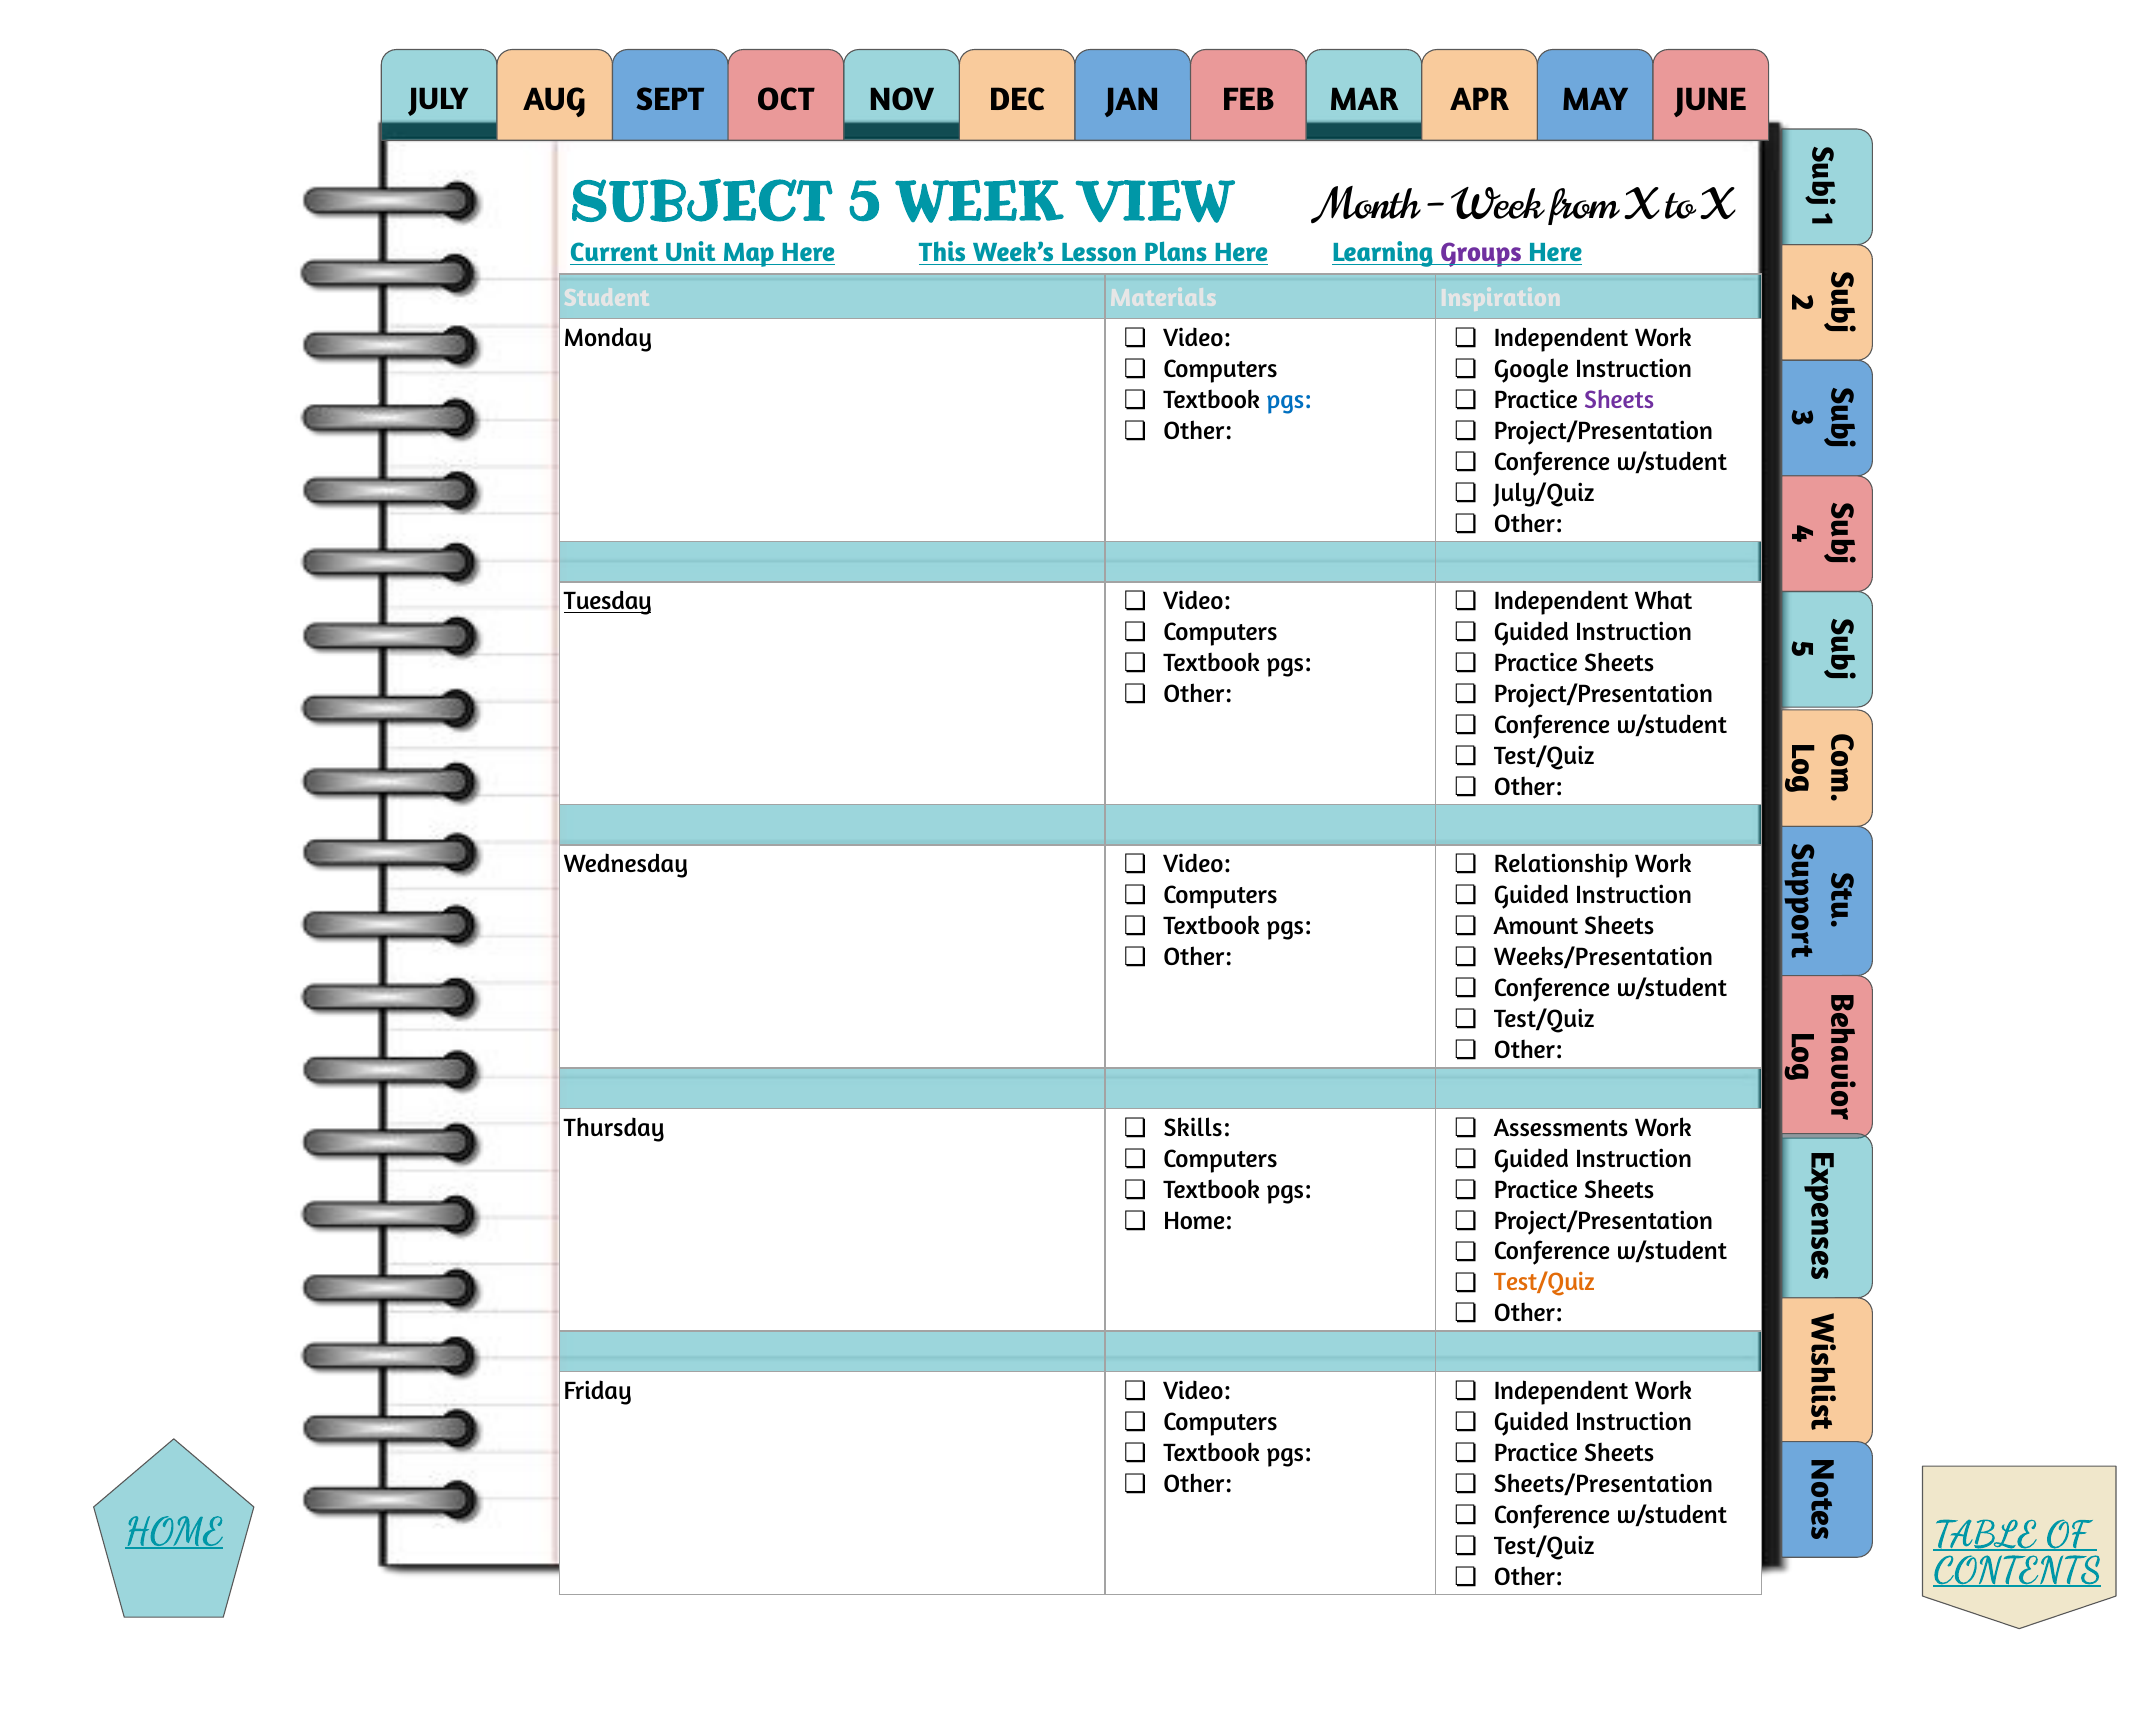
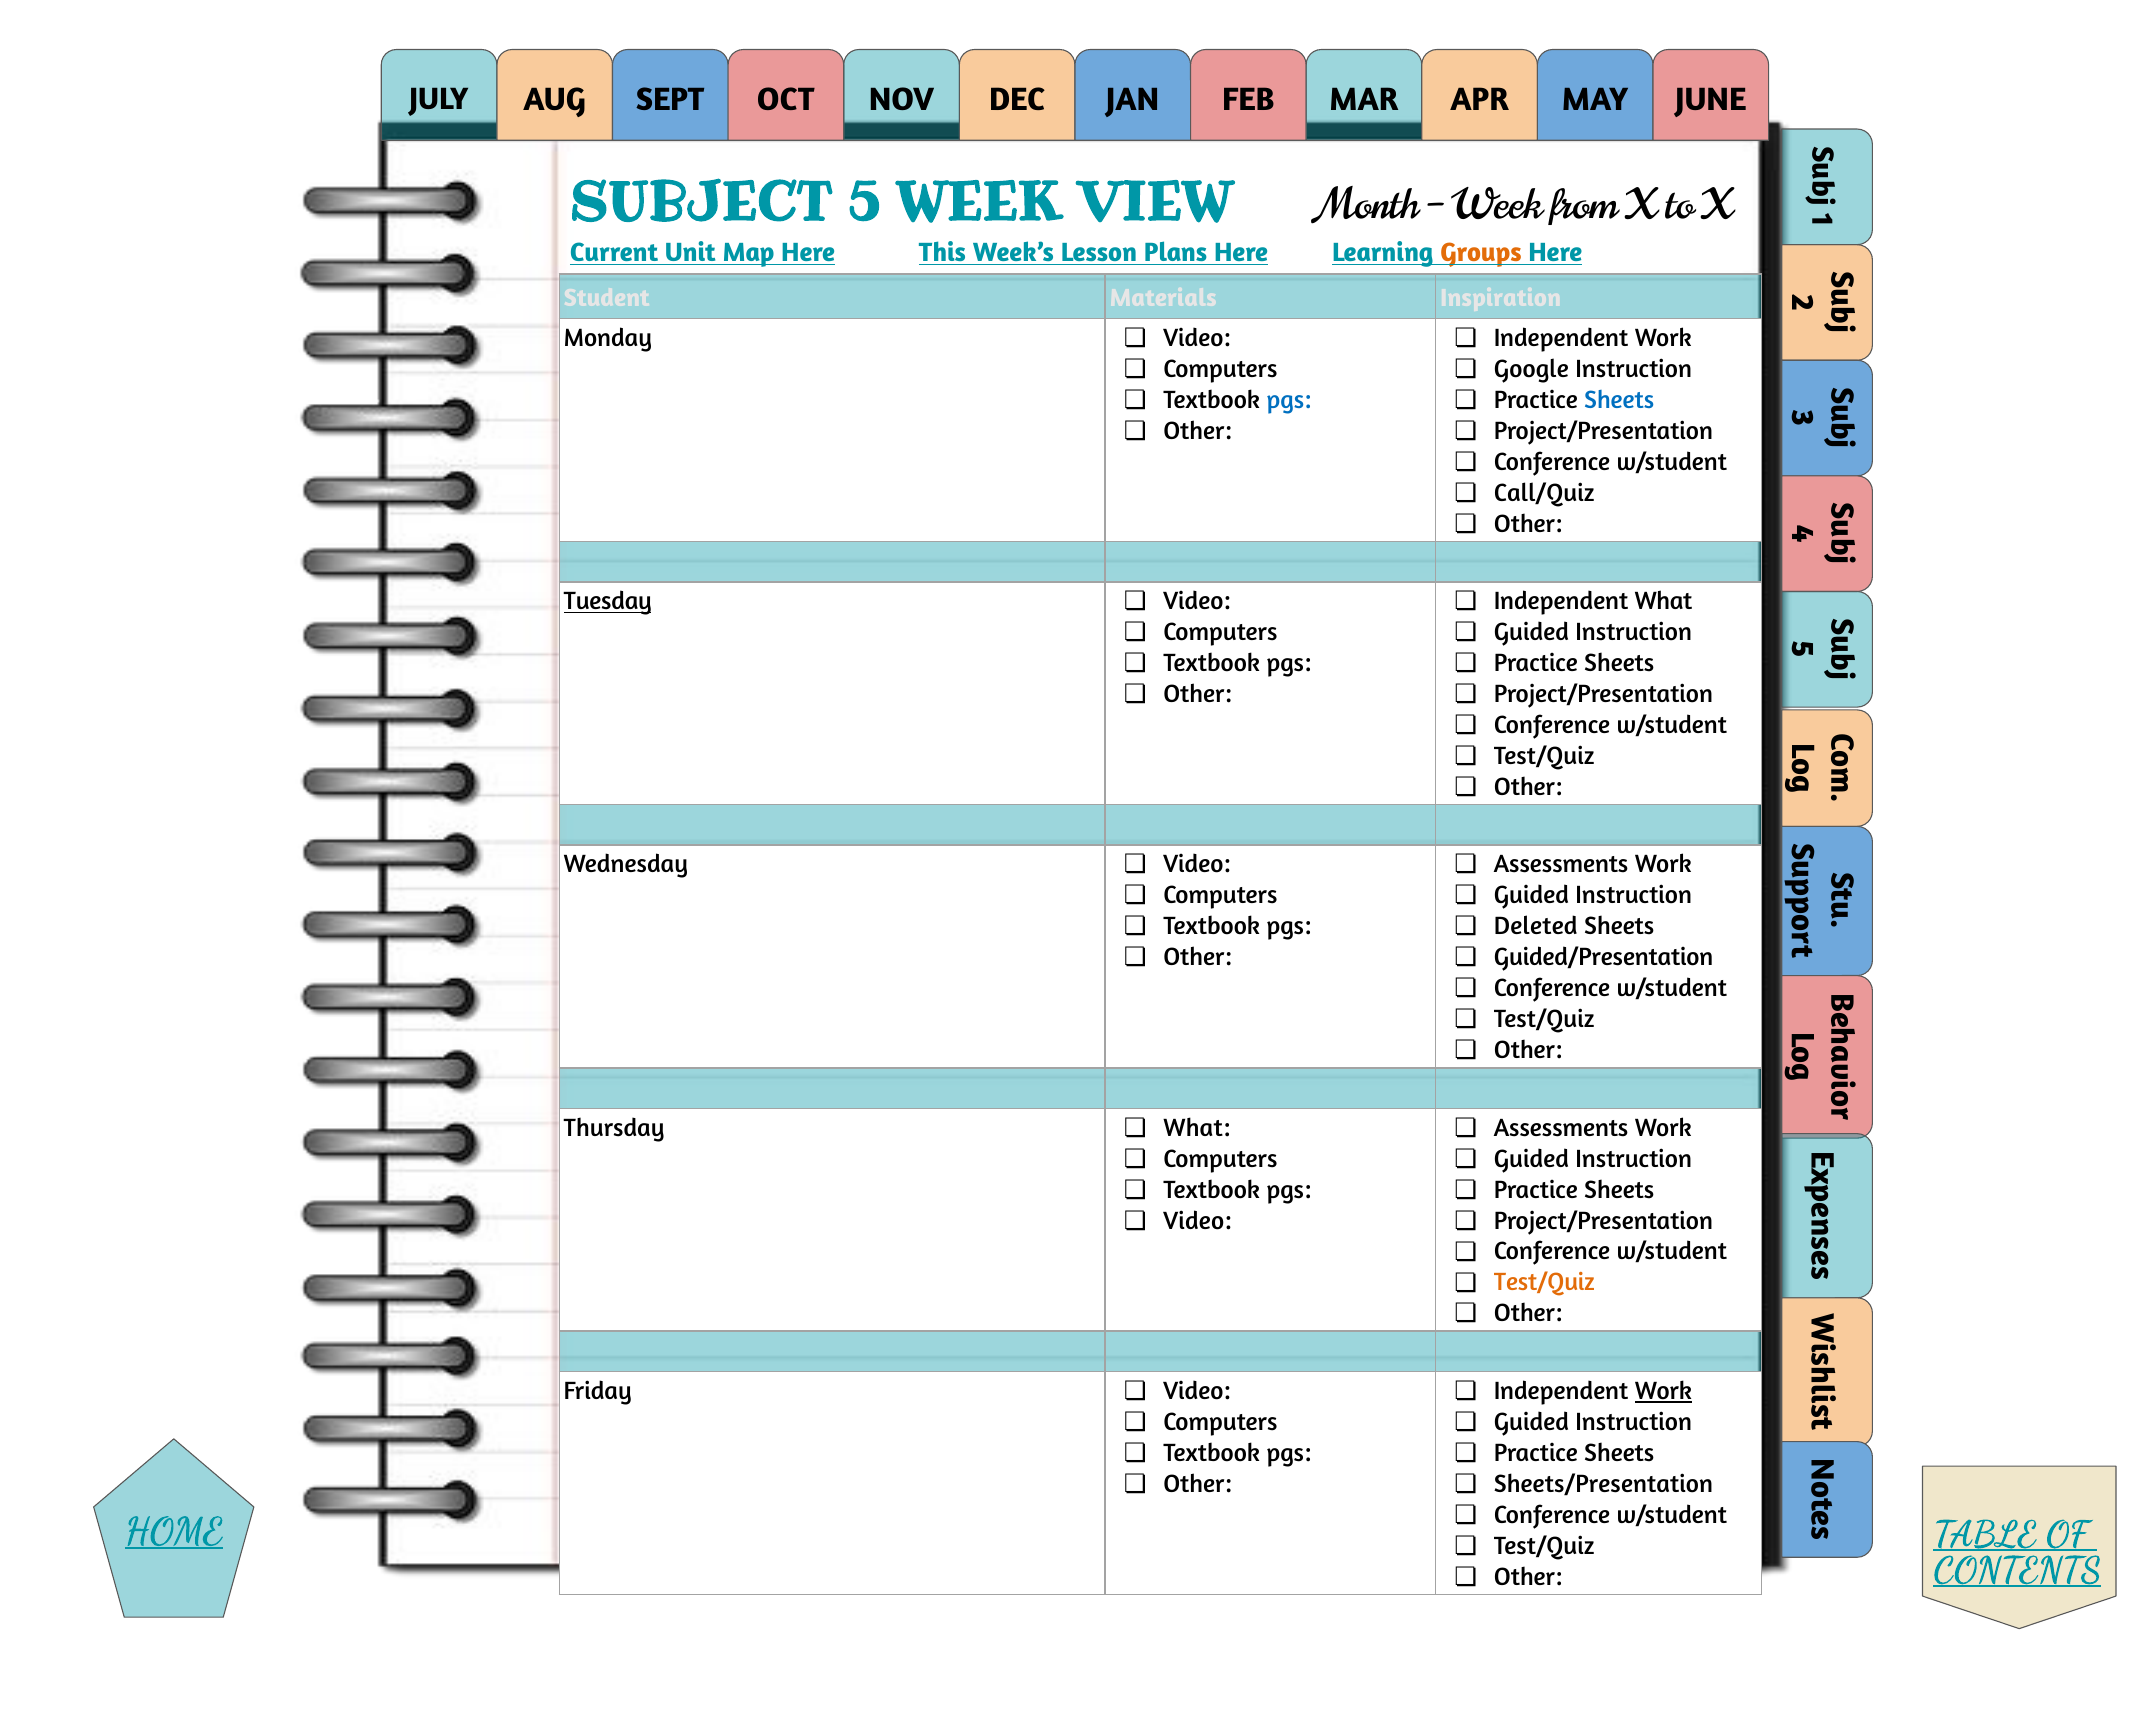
Groups colour: purple -> orange
Sheets at (1619, 400) colour: purple -> blue
July/Quiz: July/Quiz -> Call/Quiz
Relationship at (1561, 865): Relationship -> Assessments
Amount: Amount -> Deleted
Weeks/Presentation: Weeks/Presentation -> Guided/Presentation
Skills at (1197, 1128): Skills -> What
Home at (1198, 1221): Home -> Video
Work at (1663, 1391) underline: none -> present
